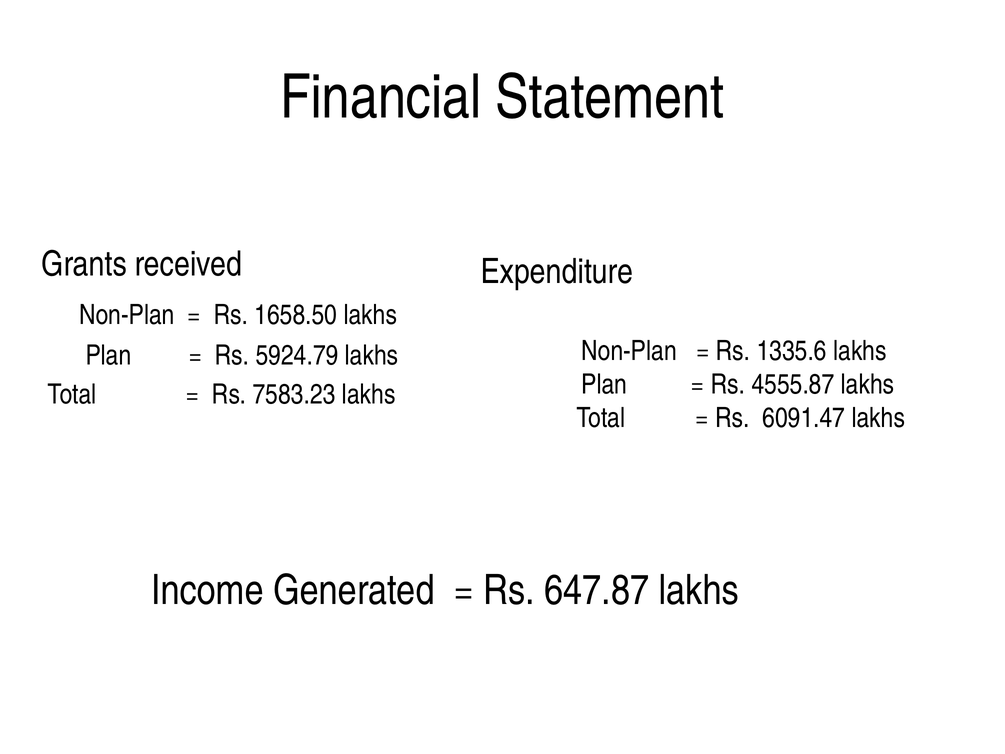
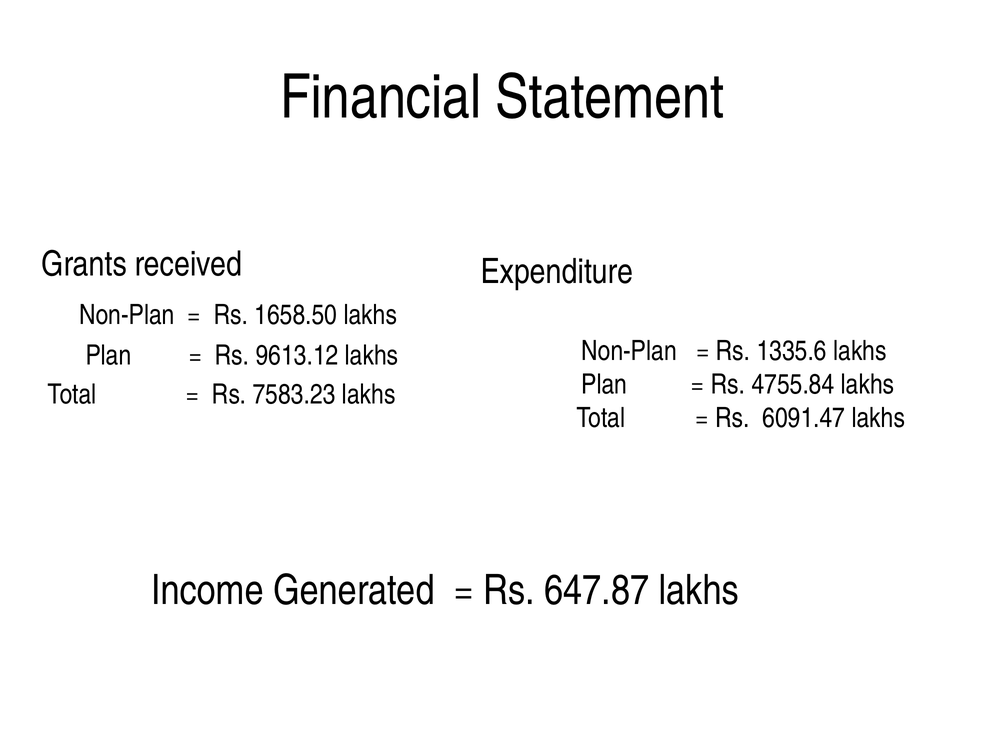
5924.79: 5924.79 -> 9613.12
4555.87: 4555.87 -> 4755.84
